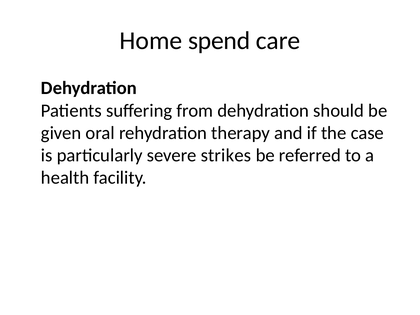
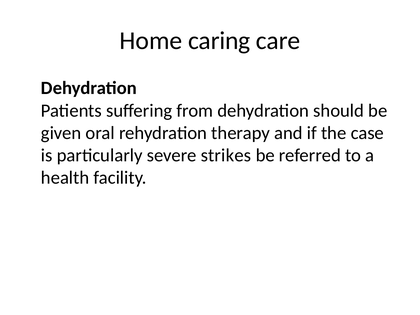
spend: spend -> caring
